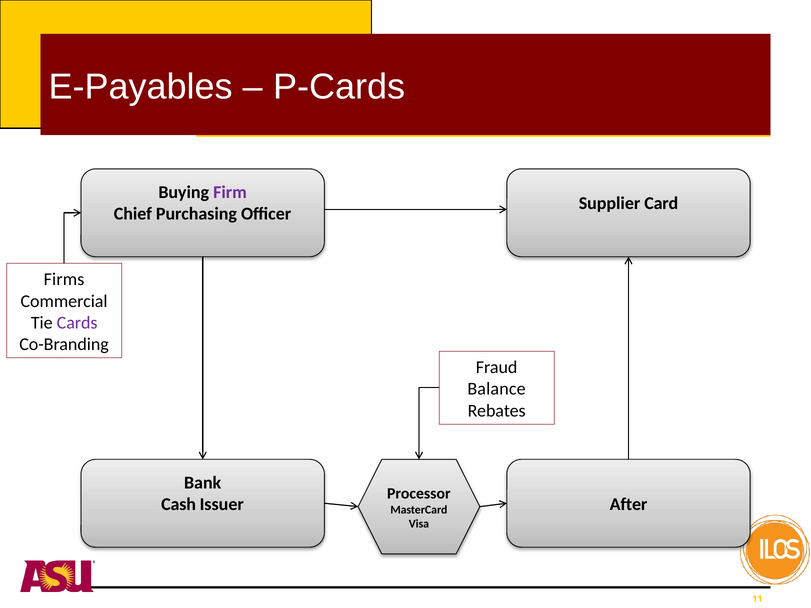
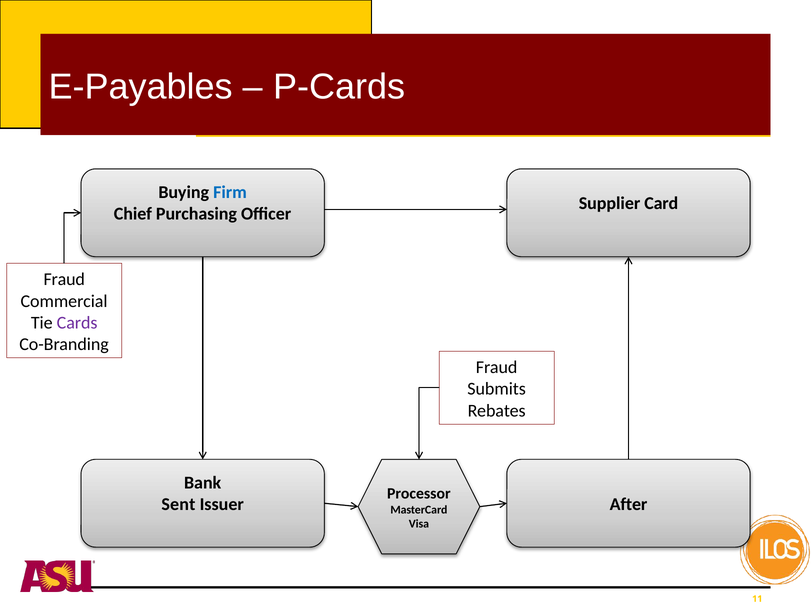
Firm colour: purple -> blue
Firms at (64, 280): Firms -> Fraud
Balance: Balance -> Submits
Cash: Cash -> Sent
